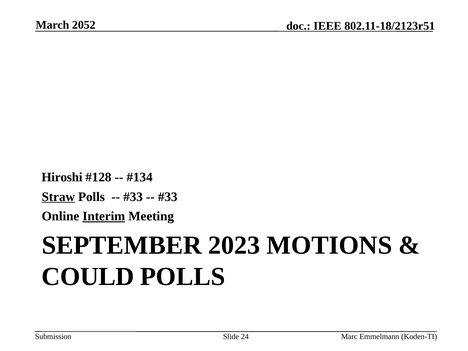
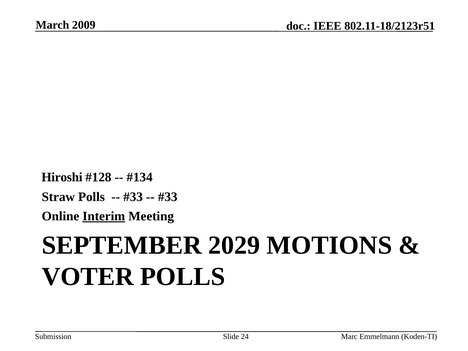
2052: 2052 -> 2009
Straw underline: present -> none
2023: 2023 -> 2029
COULD: COULD -> VOTER
